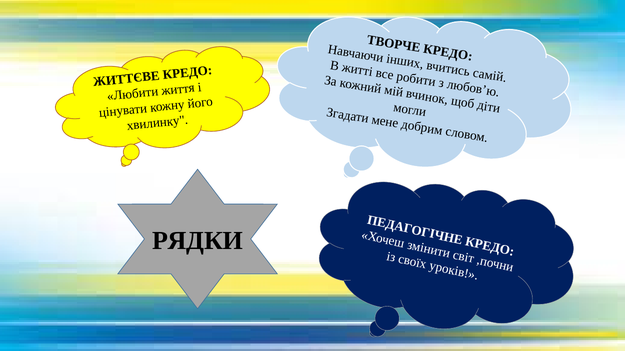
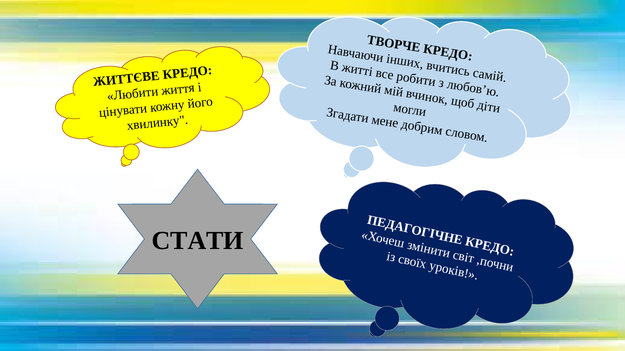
РЯДКИ: РЯДКИ -> СТАТИ
